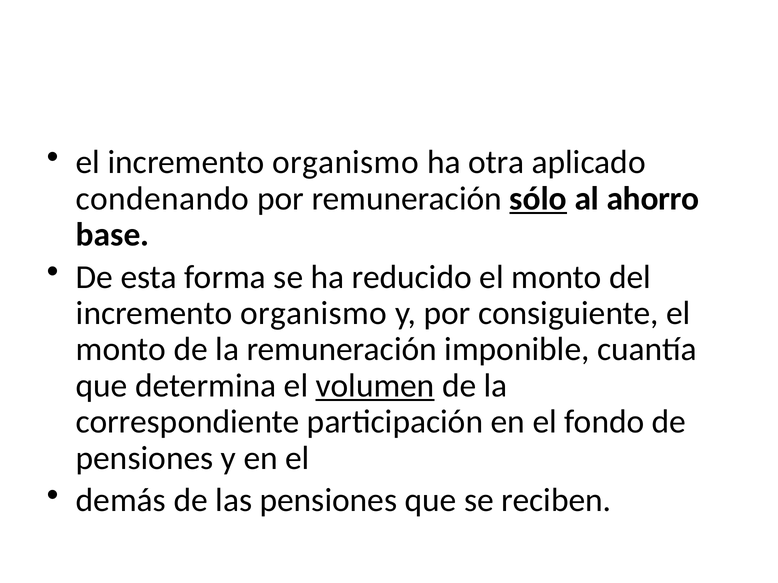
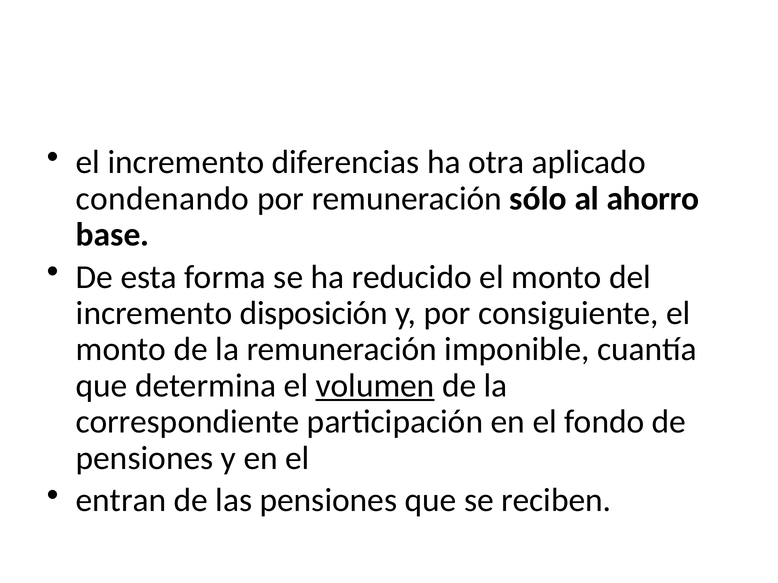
el incremento organismo: organismo -> diferencias
sólo underline: present -> none
organismo at (313, 314): organismo -> disposición
demás: demás -> entran
